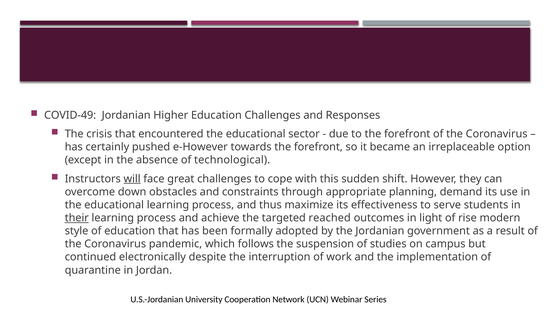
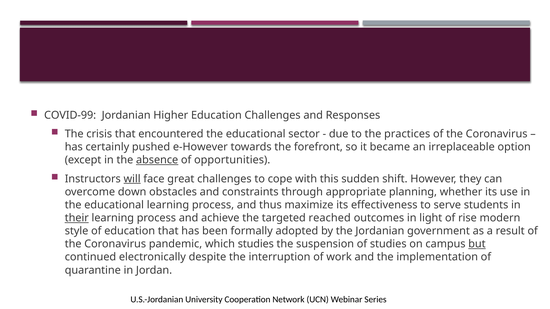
COVID-49: COVID-49 -> COVID-99
to the forefront: forefront -> practices
absence underline: none -> present
technological: technological -> opportunities
demand: demand -> whether
which follows: follows -> studies
but underline: none -> present
